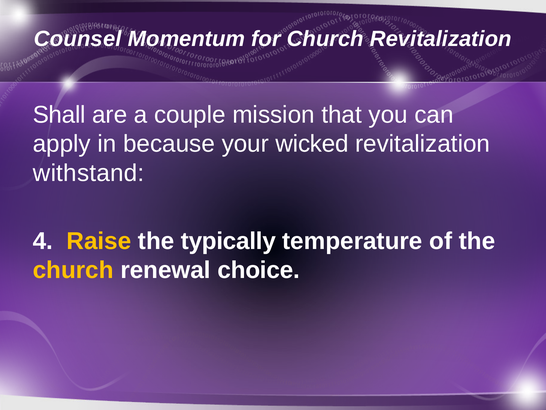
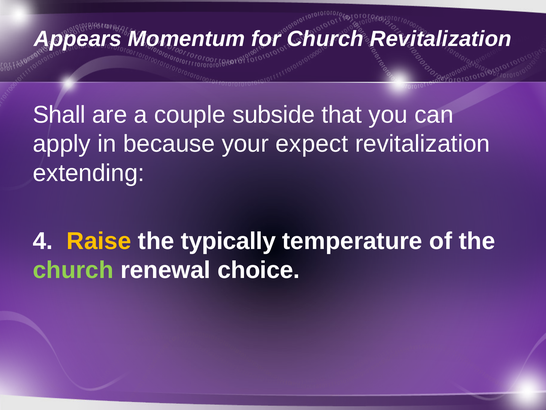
Counsel: Counsel -> Appears
mission: mission -> subside
wicked: wicked -> expect
withstand: withstand -> extending
church at (73, 270) colour: yellow -> light green
